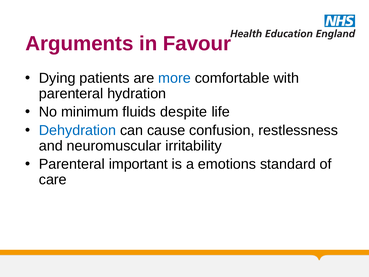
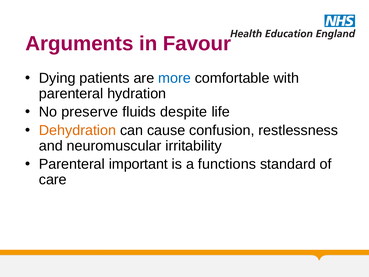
minimum: minimum -> preserve
Dehydration colour: blue -> orange
emotions: emotions -> functions
